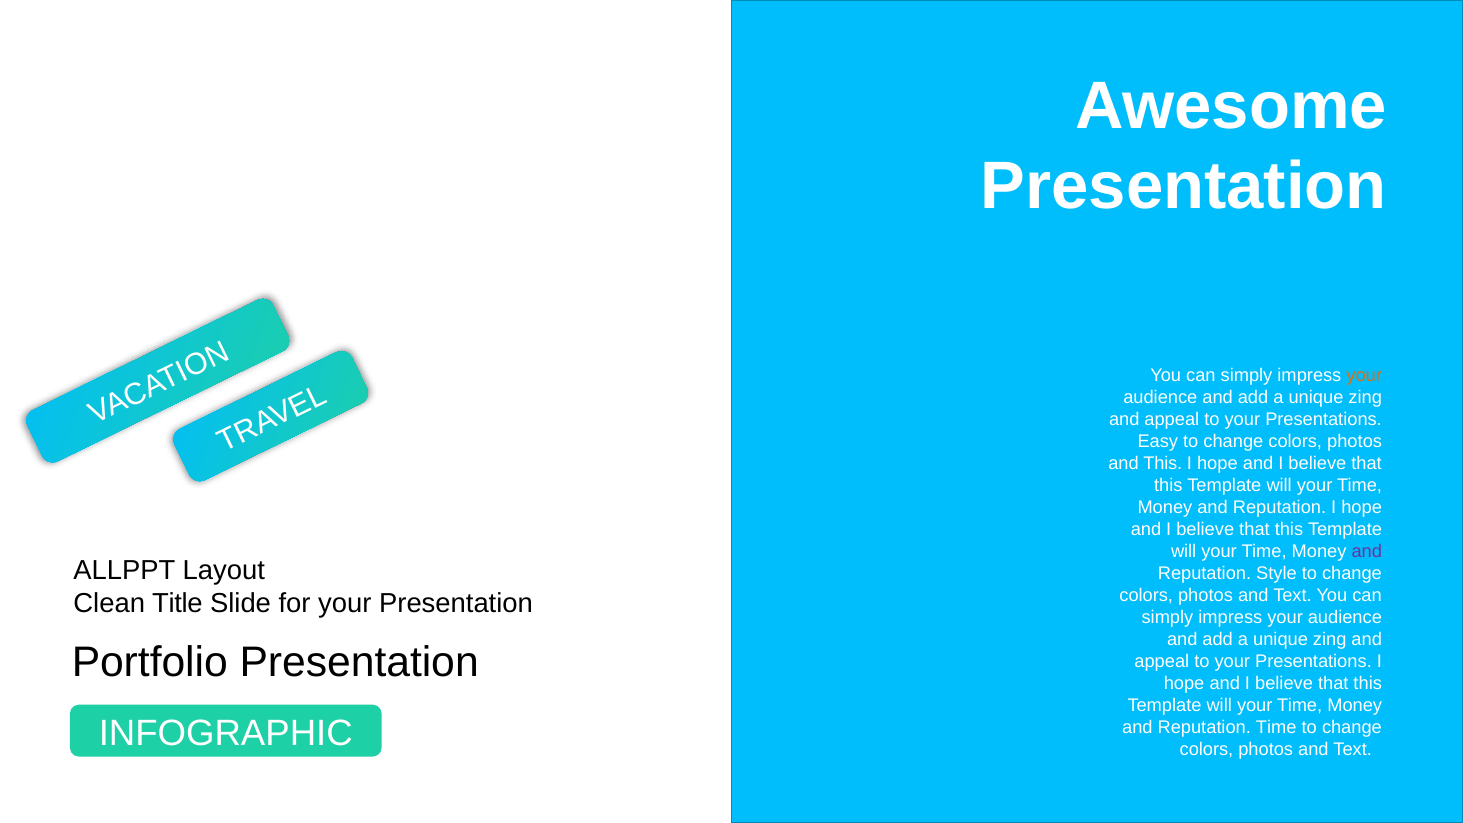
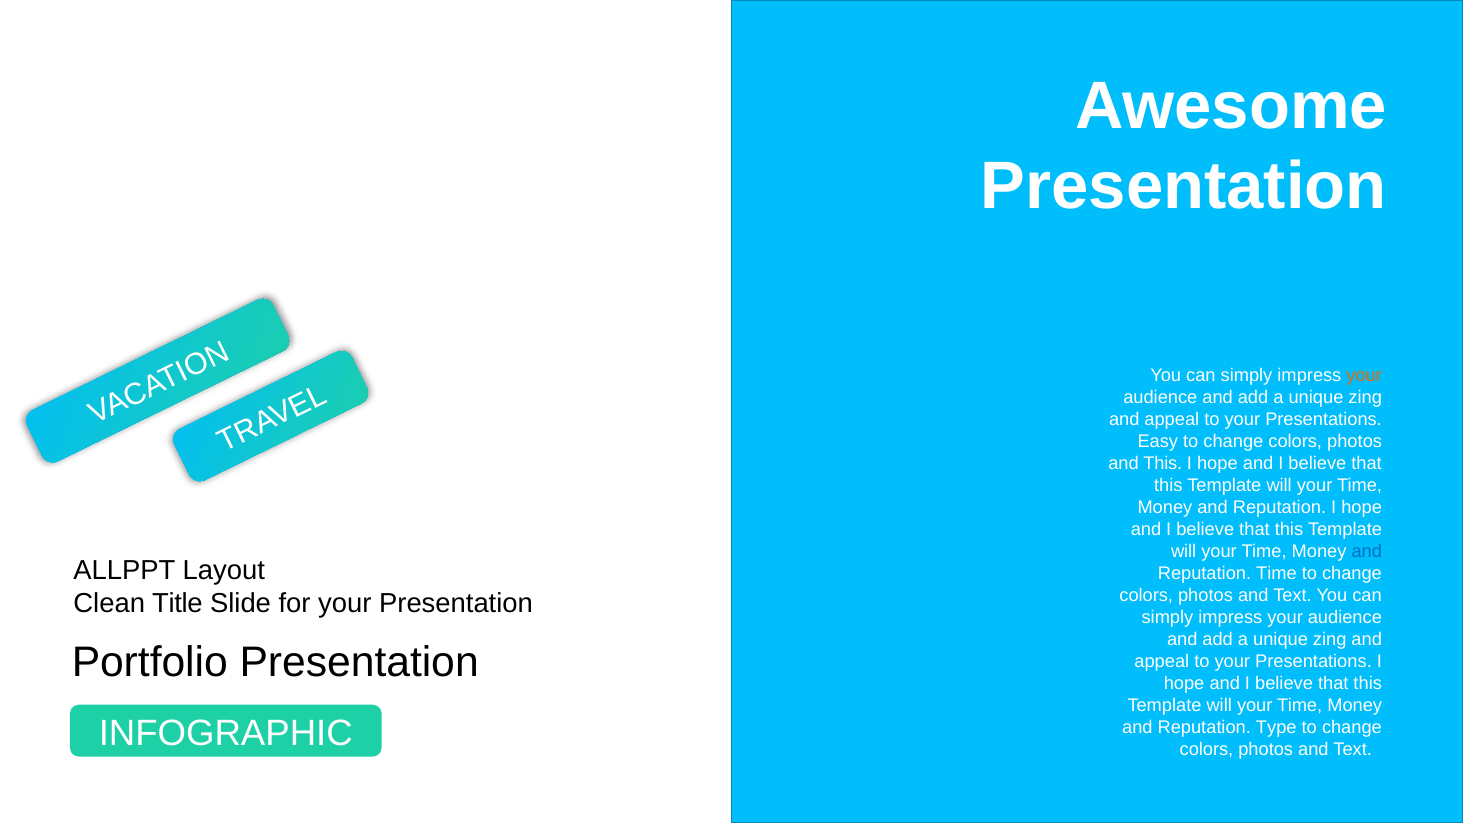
and at (1367, 551) colour: purple -> blue
Reputation Style: Style -> Time
Reputation Time: Time -> Type
